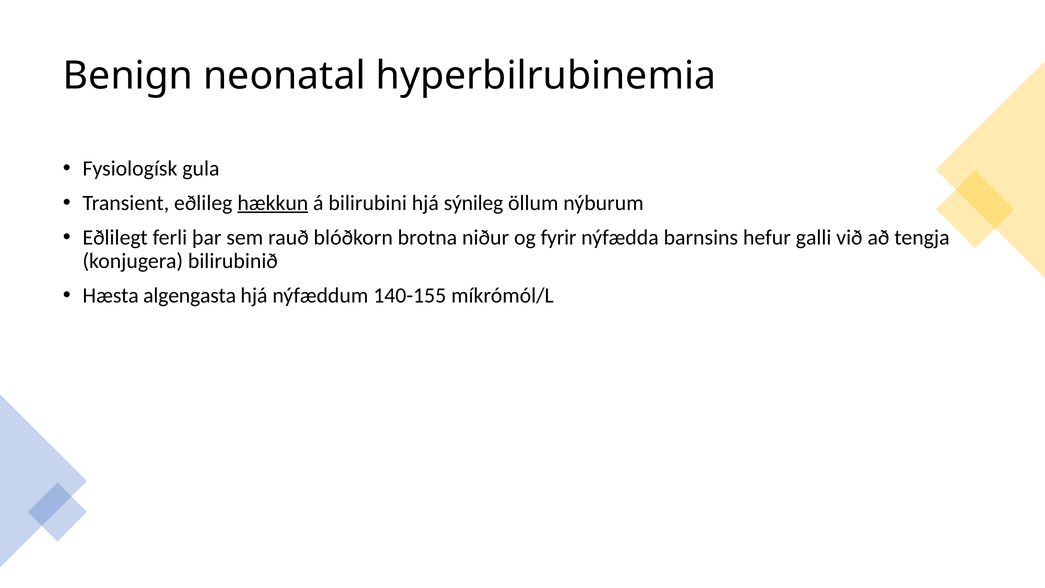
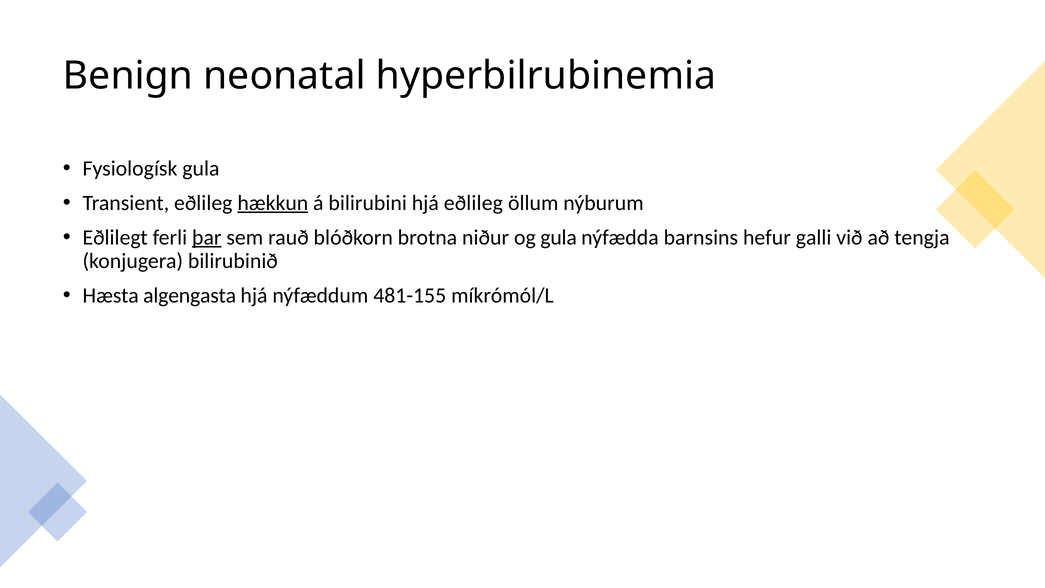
hjá sýnileg: sýnileg -> eðlileg
þar underline: none -> present
og fyrir: fyrir -> gula
140-155: 140-155 -> 481-155
